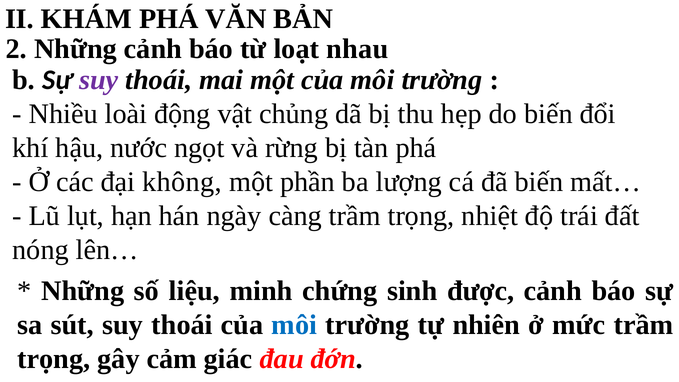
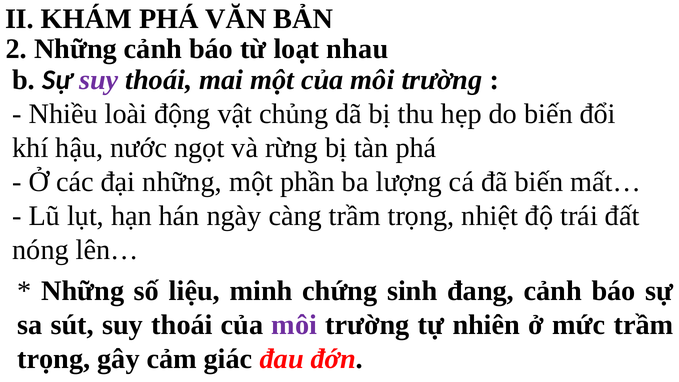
đại không: không -> những
được: được -> đang
môi at (294, 325) colour: blue -> purple
